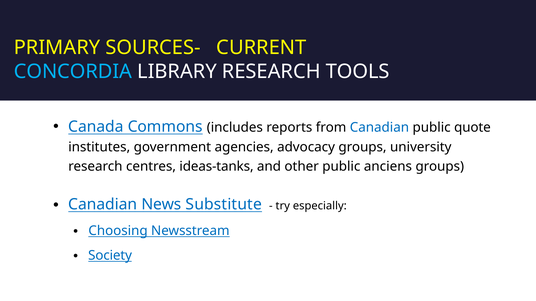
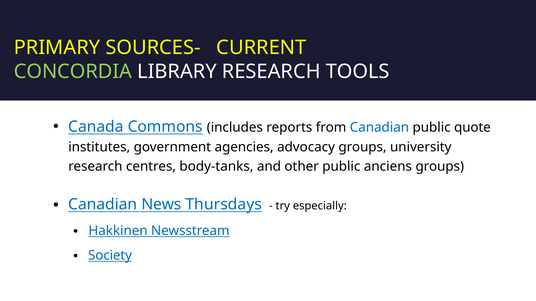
CONCORDIA colour: light blue -> light green
ideas-tanks: ideas-tanks -> body-tanks
Substitute: Substitute -> Thursdays
Choosing: Choosing -> Hakkinen
